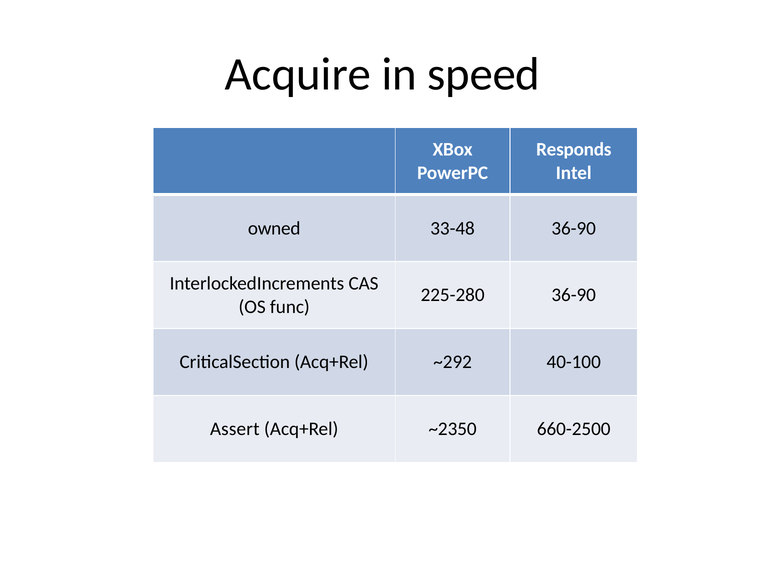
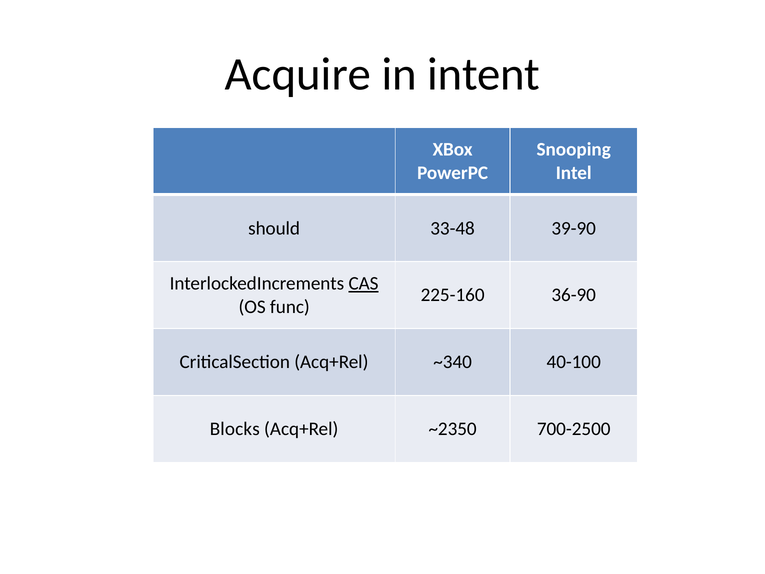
speed: speed -> intent
Responds: Responds -> Snooping
owned: owned -> should
33-48 36-90: 36-90 -> 39-90
CAS underline: none -> present
225-280: 225-280 -> 225-160
~292: ~292 -> ~340
Assert: Assert -> Blocks
660-2500: 660-2500 -> 700-2500
